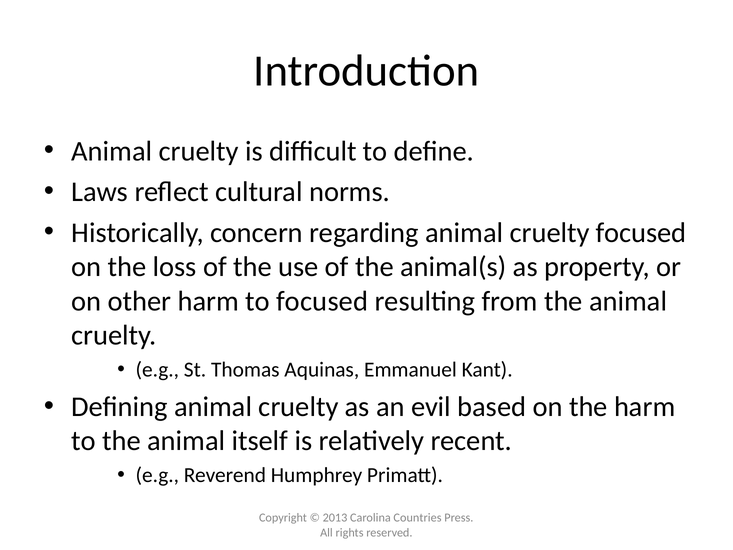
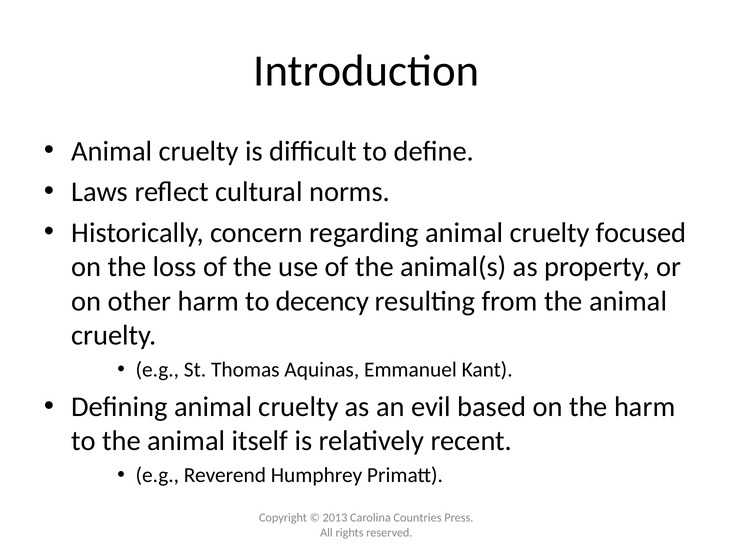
to focused: focused -> decency
